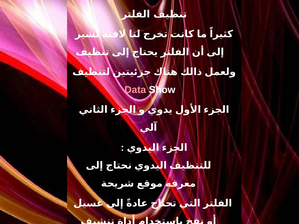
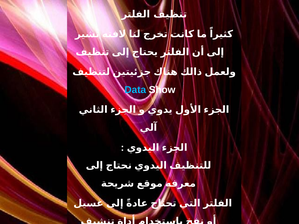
Data colour: pink -> light blue
